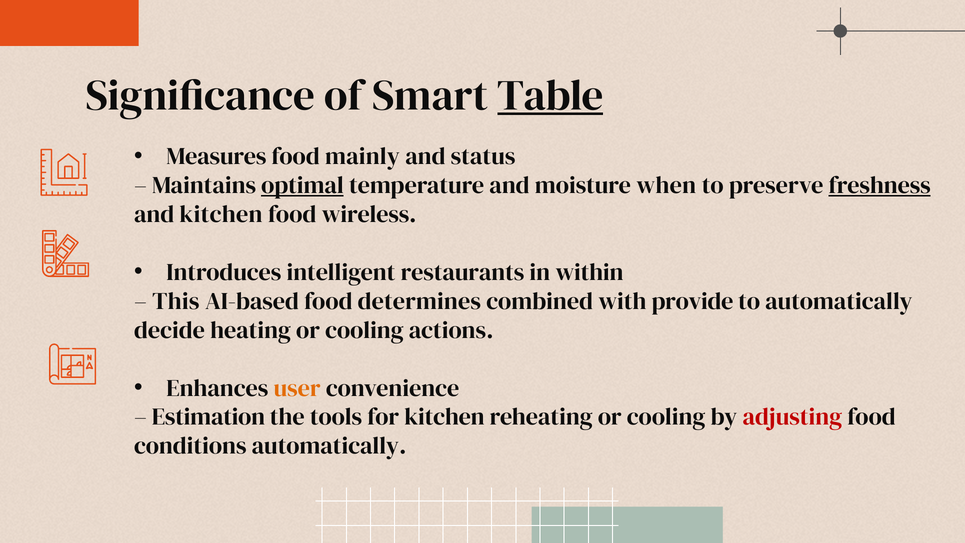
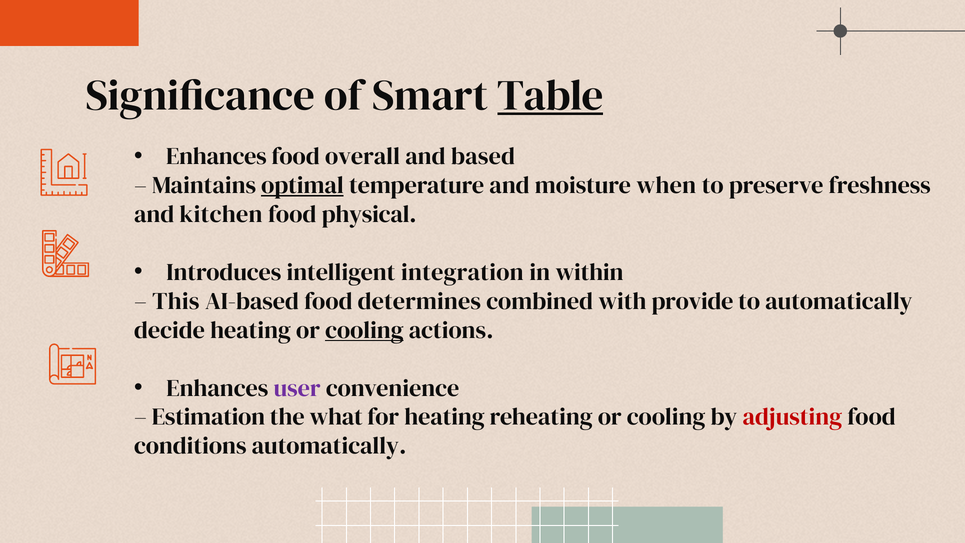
Measures at (216, 156): Measures -> Enhances
mainly: mainly -> overall
status: status -> based
freshness underline: present -> none
wireless: wireless -> physical
restaurants: restaurants -> integration
cooling at (364, 330) underline: none -> present
user colour: orange -> purple
tools: tools -> what
for kitchen: kitchen -> heating
